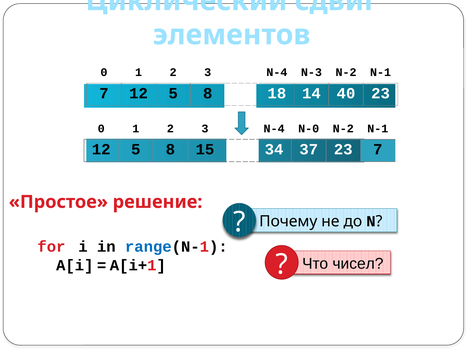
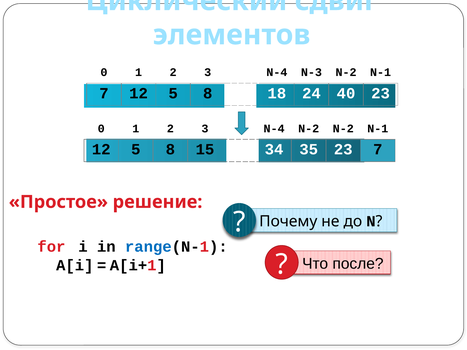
14: 14 -> 24
N-4 N-0: N-0 -> N-2
37: 37 -> 35
чисел: чисел -> после
